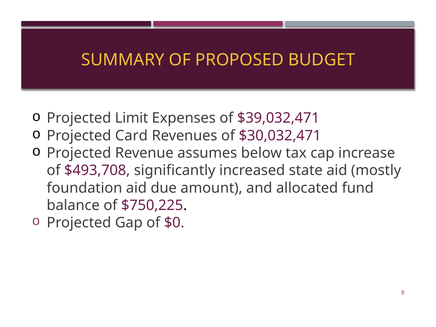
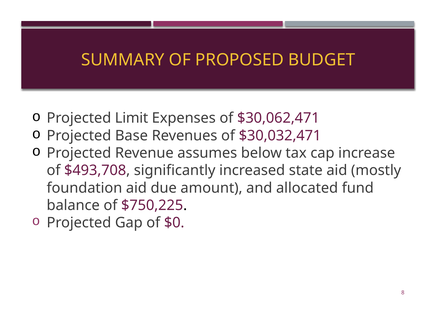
$39,032,471: $39,032,471 -> $30,062,471
Card: Card -> Base
